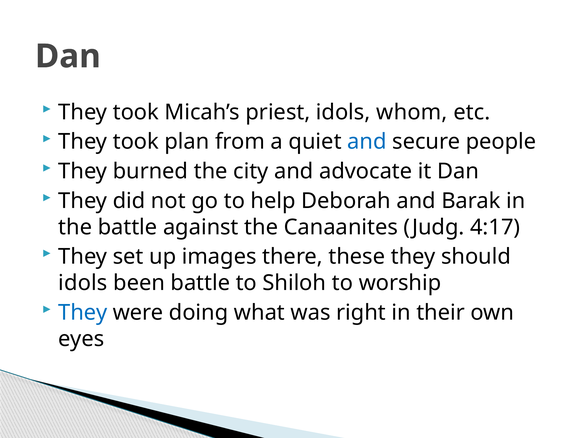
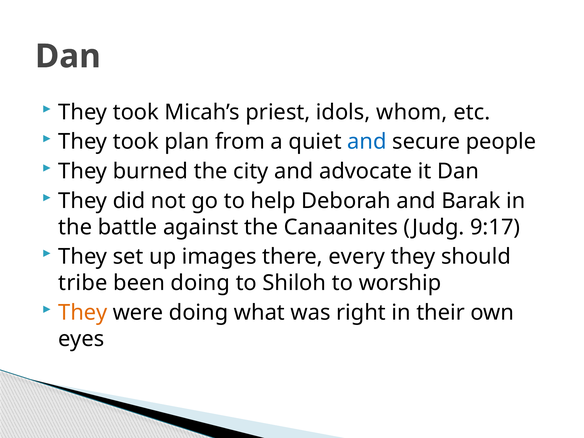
4:17: 4:17 -> 9:17
these: these -> every
idols at (83, 283): idols -> tribe
been battle: battle -> doing
They at (83, 312) colour: blue -> orange
